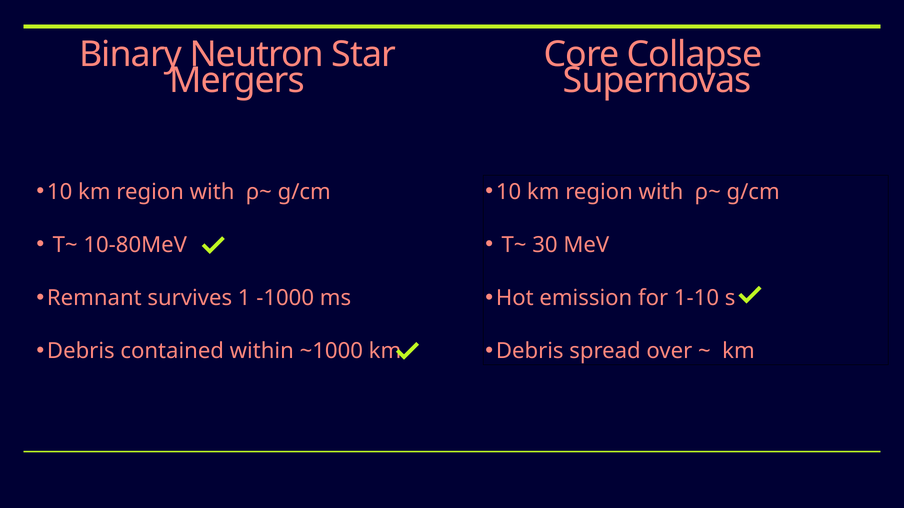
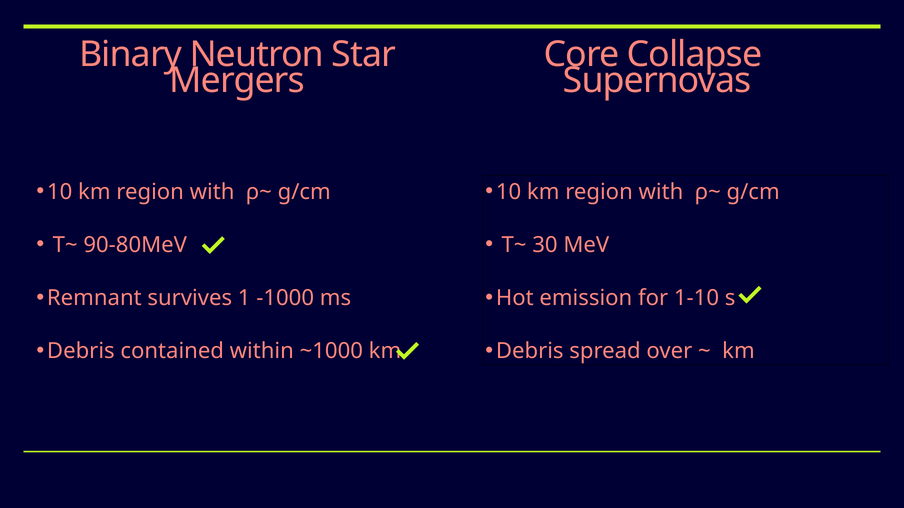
10-80MeV: 10-80MeV -> 90-80MeV
